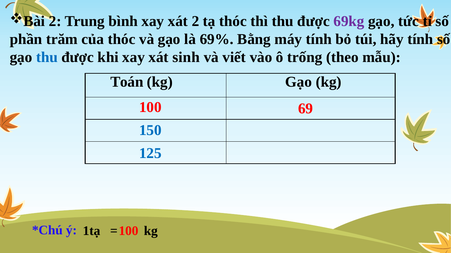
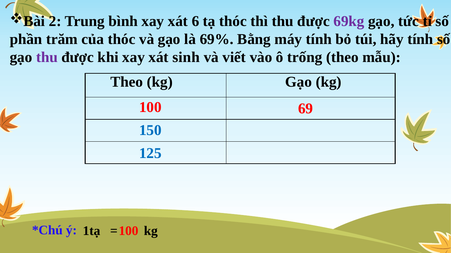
xát 2: 2 -> 6
thu at (47, 57) colour: blue -> purple
Toán at (127, 82): Toán -> Theo
